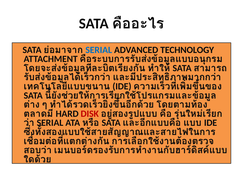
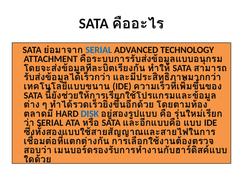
DISK colour: red -> blue
